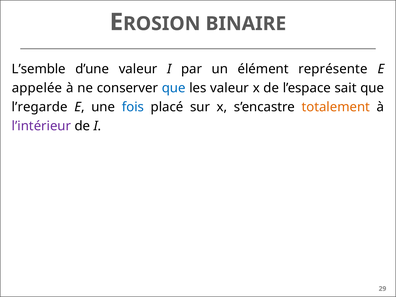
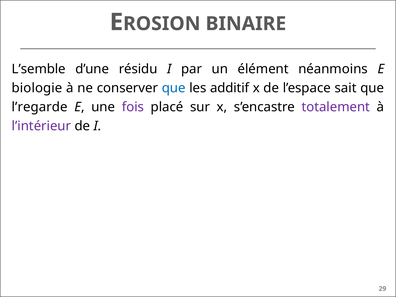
d’une valeur: valeur -> résidu
représente: représente -> néanmoins
appelée: appelée -> biologie
les valeur: valeur -> additif
fois colour: blue -> purple
totalement colour: orange -> purple
